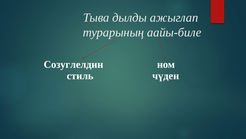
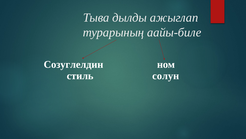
чүден: чүден -> солун
